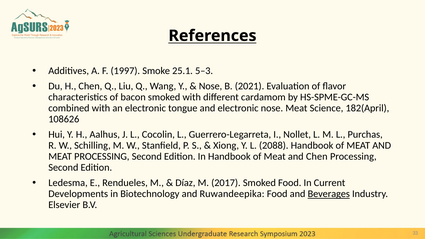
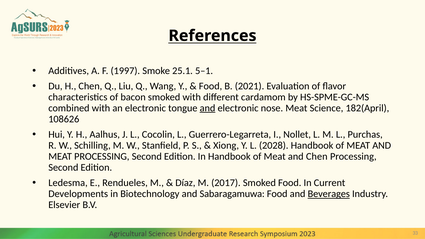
5–3: 5–3 -> 5–1
Nose at (211, 86): Nose -> Food
and at (208, 108) underline: none -> present
2088: 2088 -> 2028
Ruwandeepika: Ruwandeepika -> Sabaragamuwa
